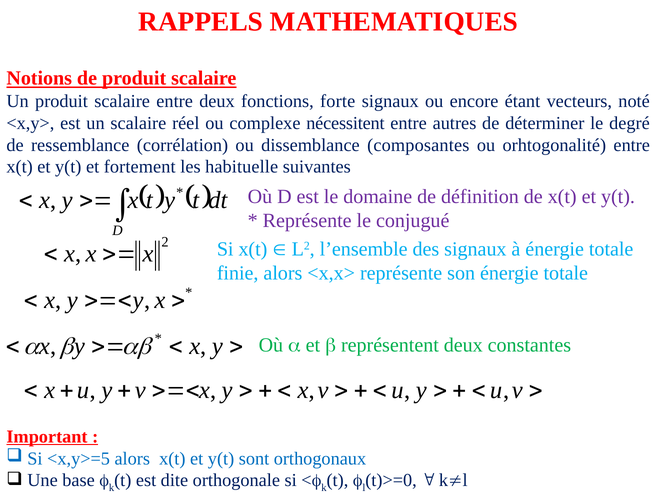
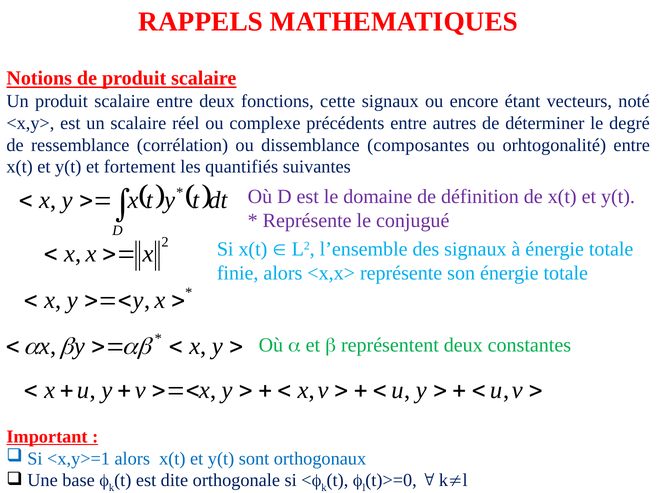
forte: forte -> cette
nécessitent: nécessitent -> précédents
habituelle: habituelle -> quantifiés
<x,y>=5: <x,y>=5 -> <x,y>=1
